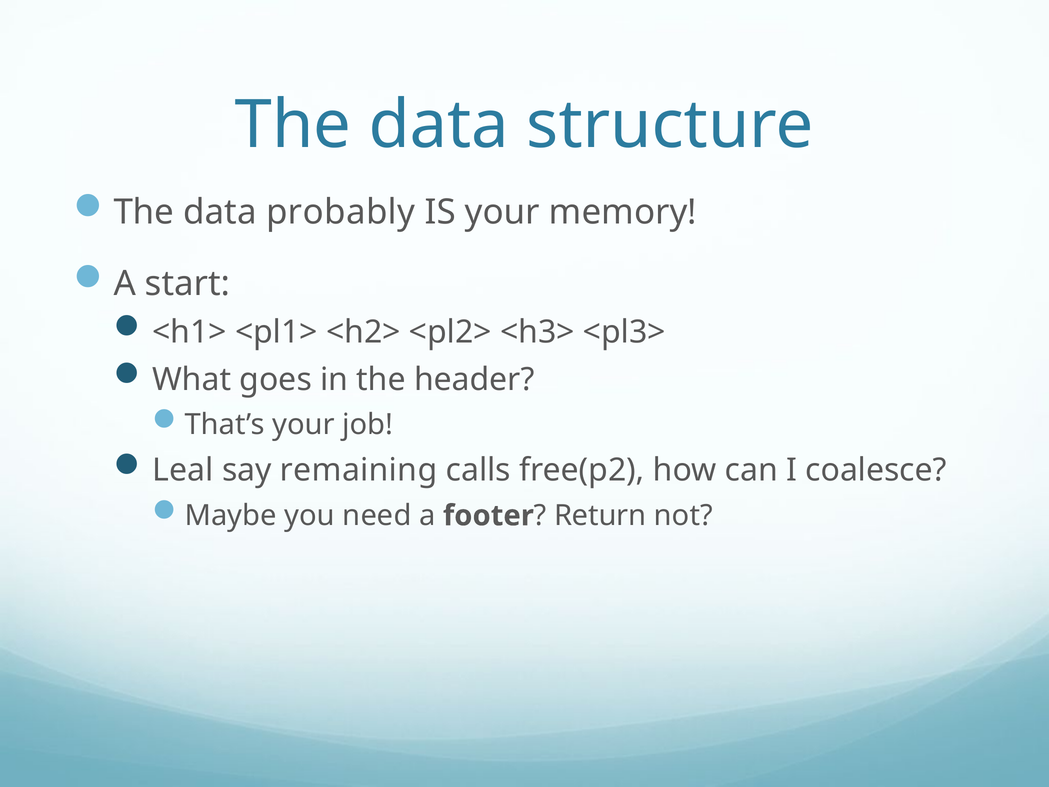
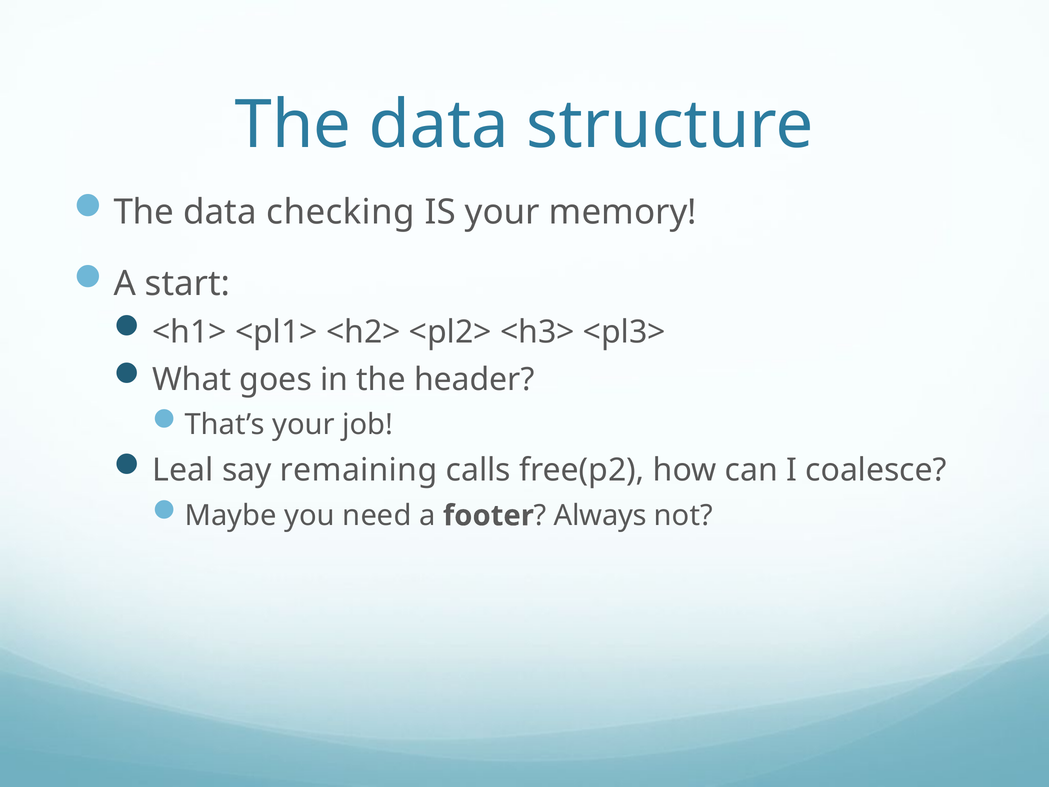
probably: probably -> checking
Return: Return -> Always
